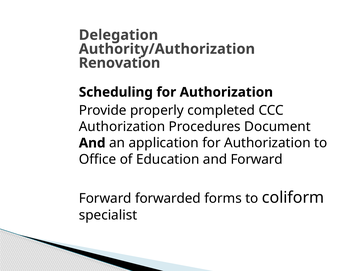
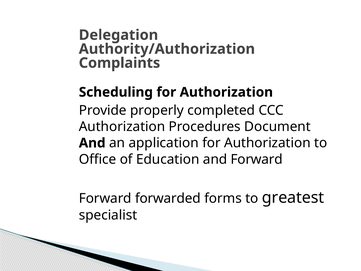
Renovation: Renovation -> Complaints
coliform: coliform -> greatest
